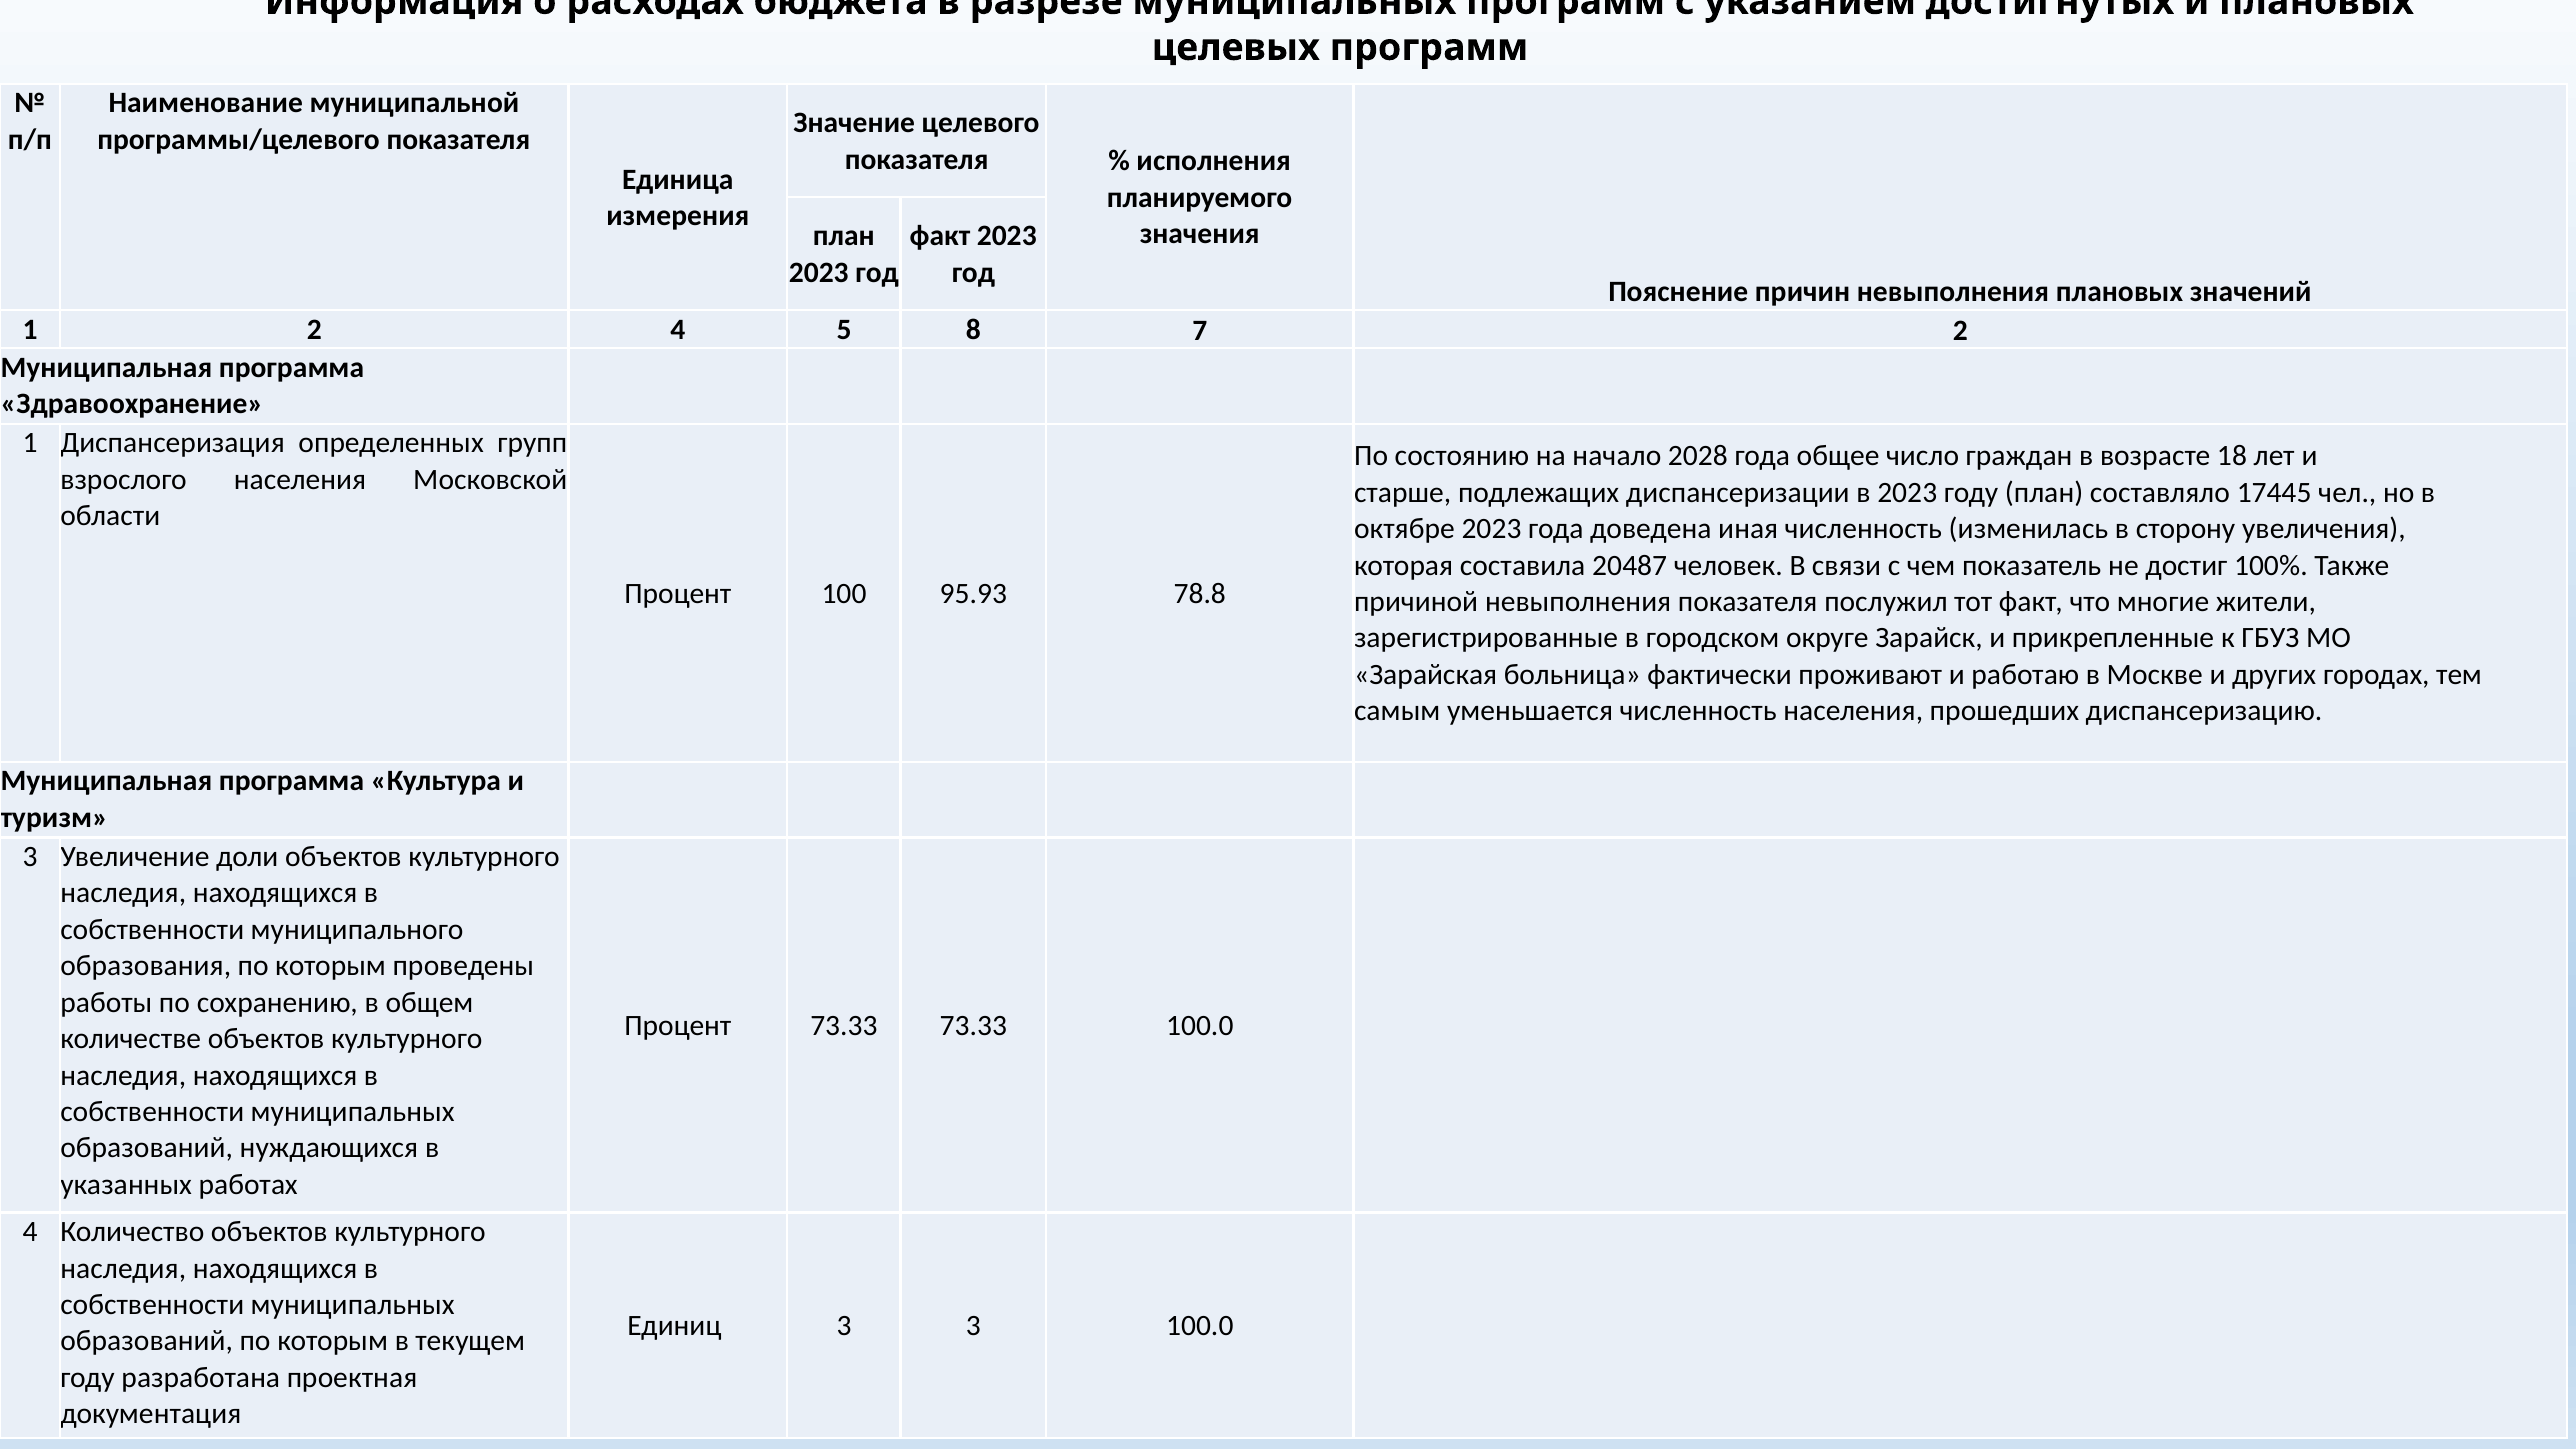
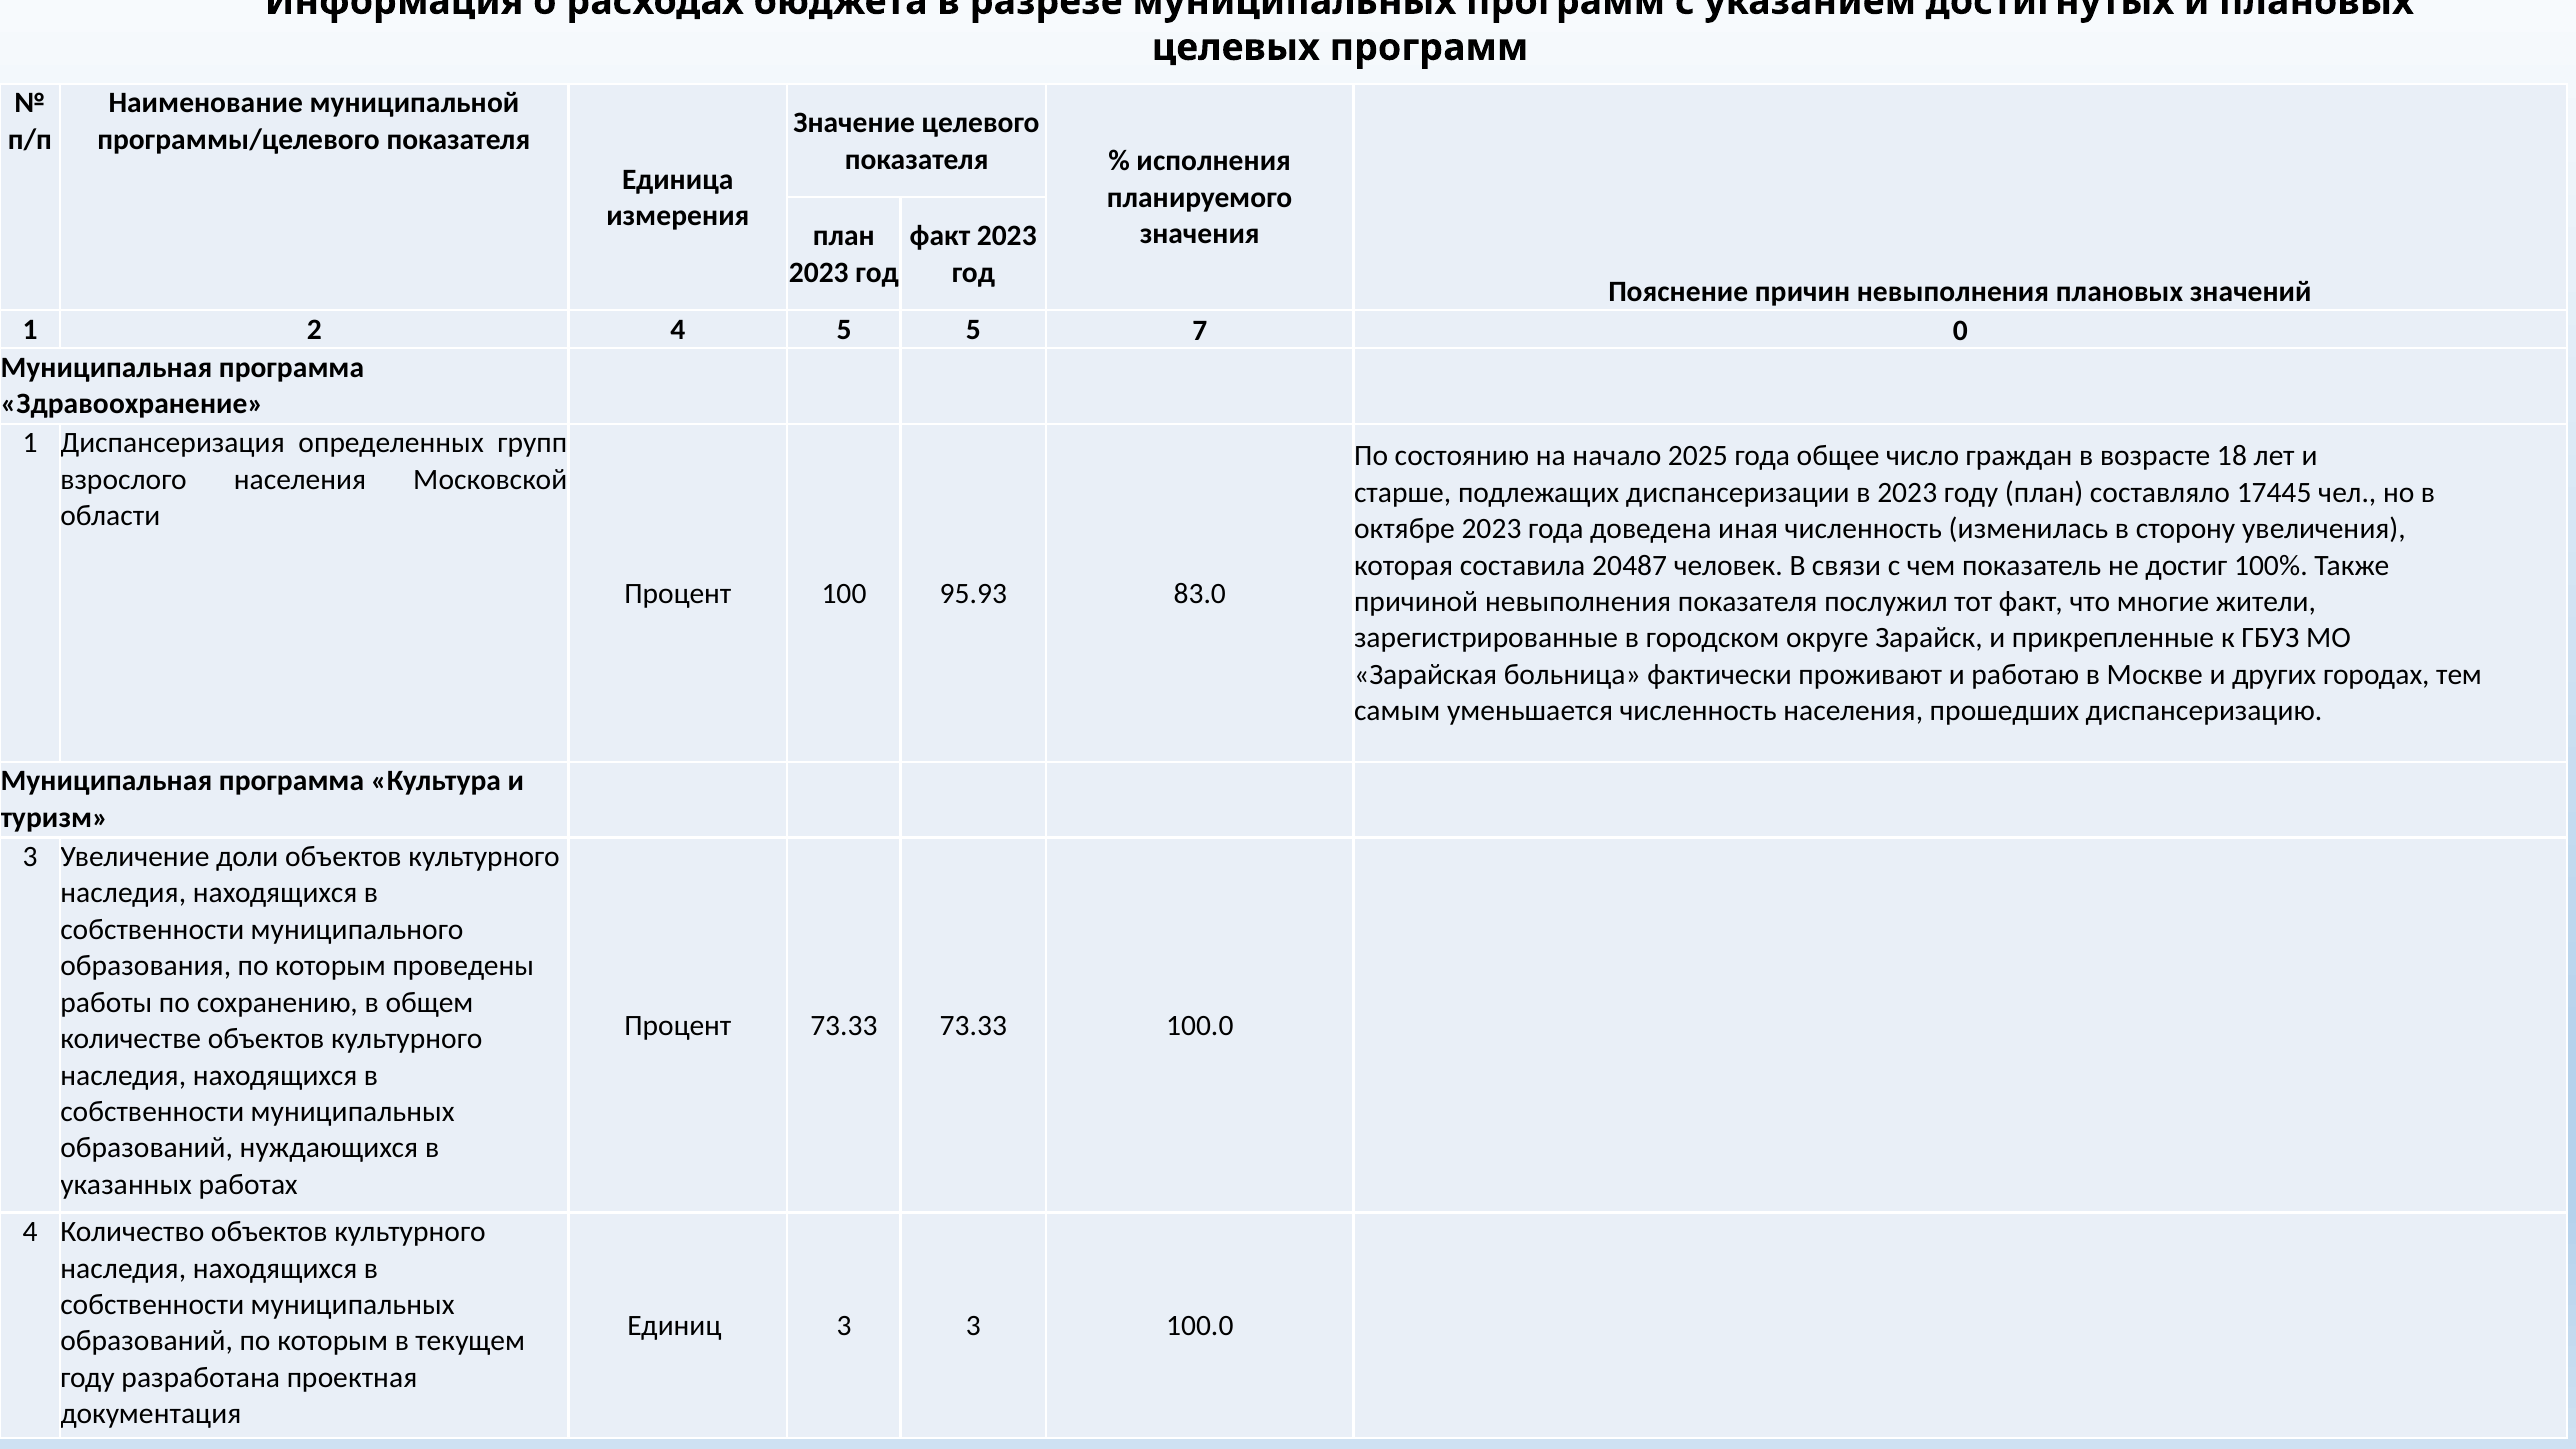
5 8: 8 -> 5
7 2: 2 -> 0
2028: 2028 -> 2025
78.8: 78.8 -> 83.0
